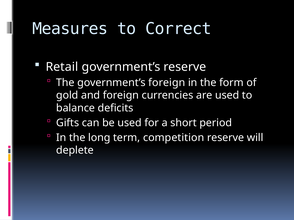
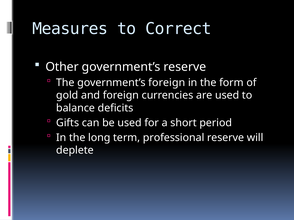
Retail: Retail -> Other
competition: competition -> professional
